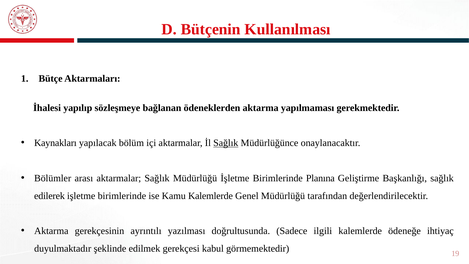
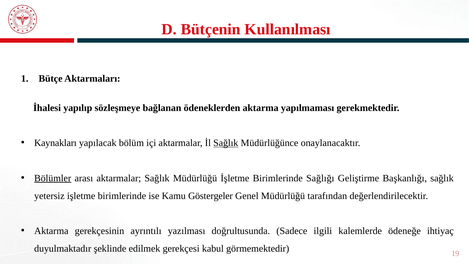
Bölümler underline: none -> present
Planına: Planına -> Sağlığı
edilerek: edilerek -> yetersiz
Kamu Kalemlerde: Kalemlerde -> Göstergeler
